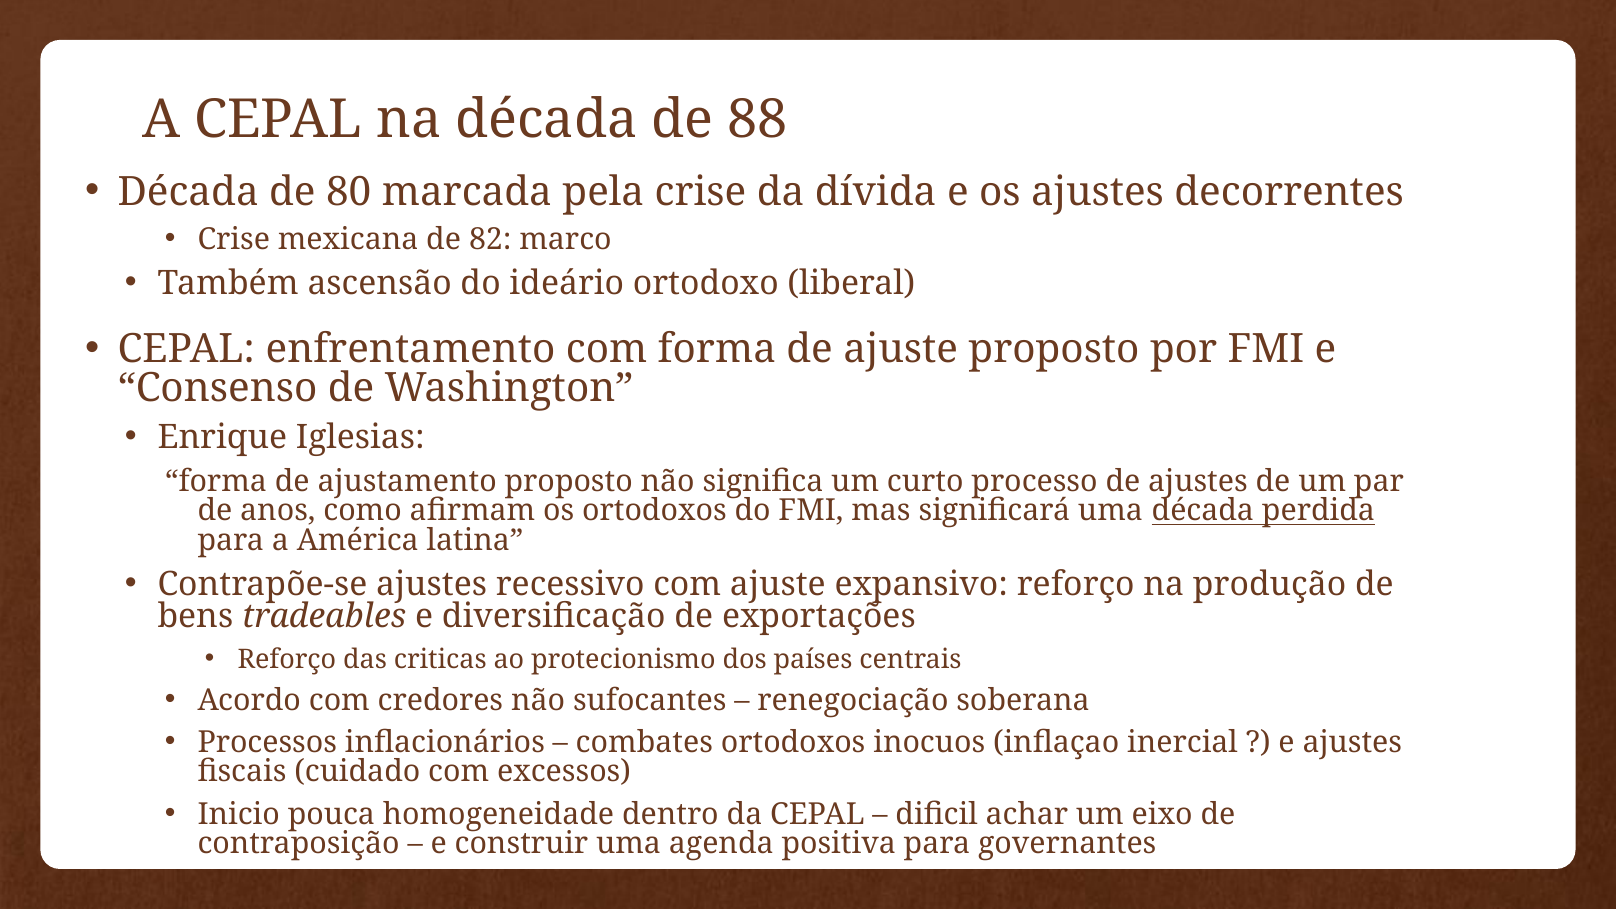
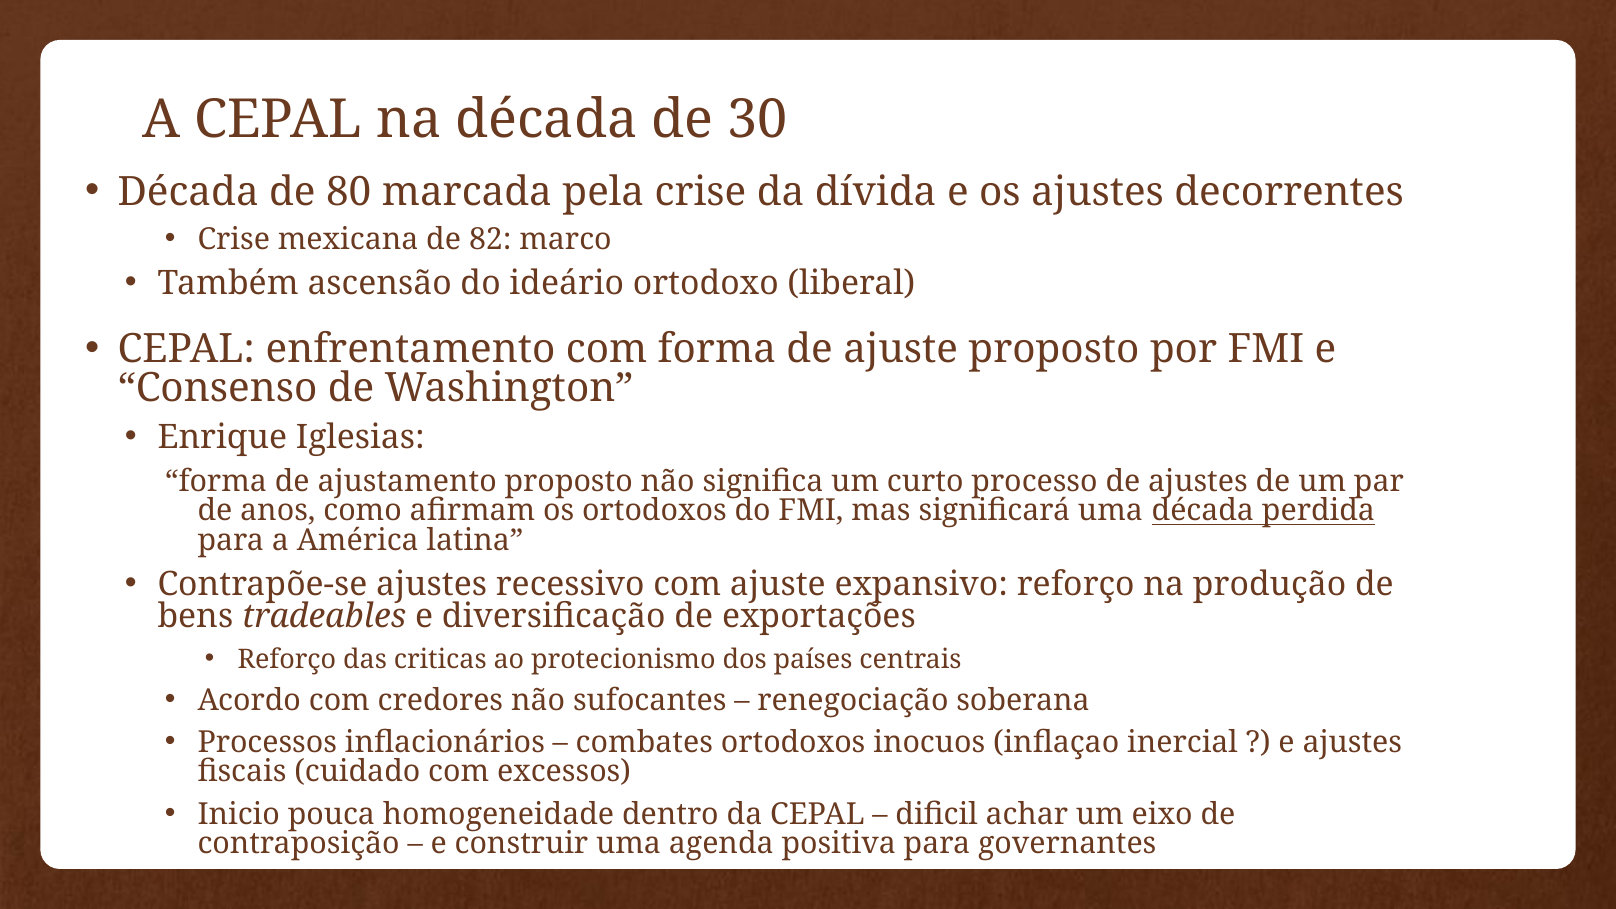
88: 88 -> 30
